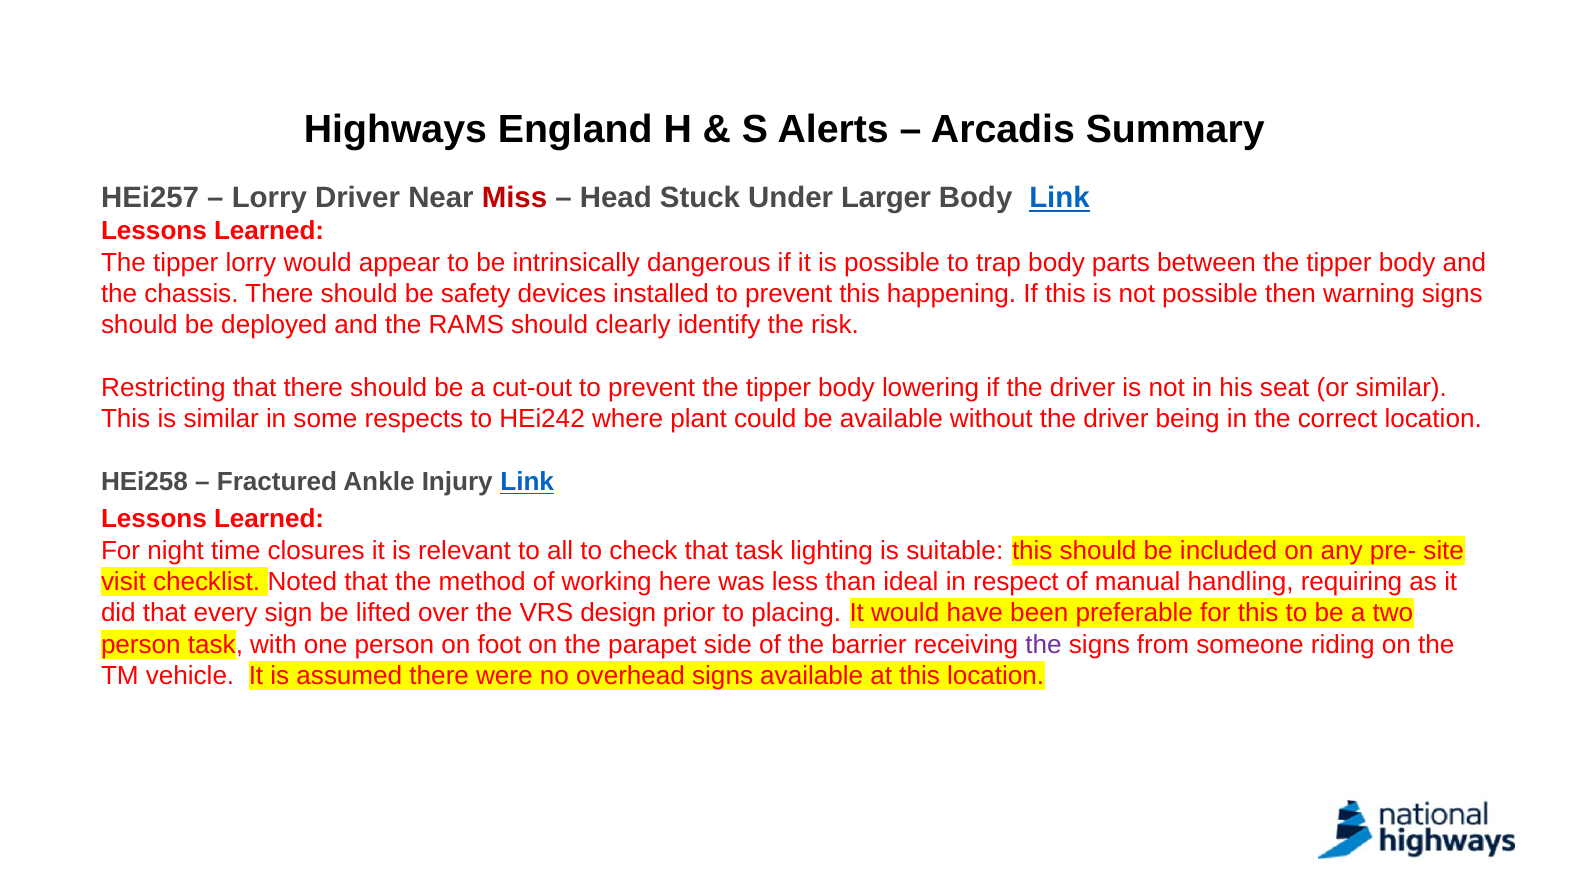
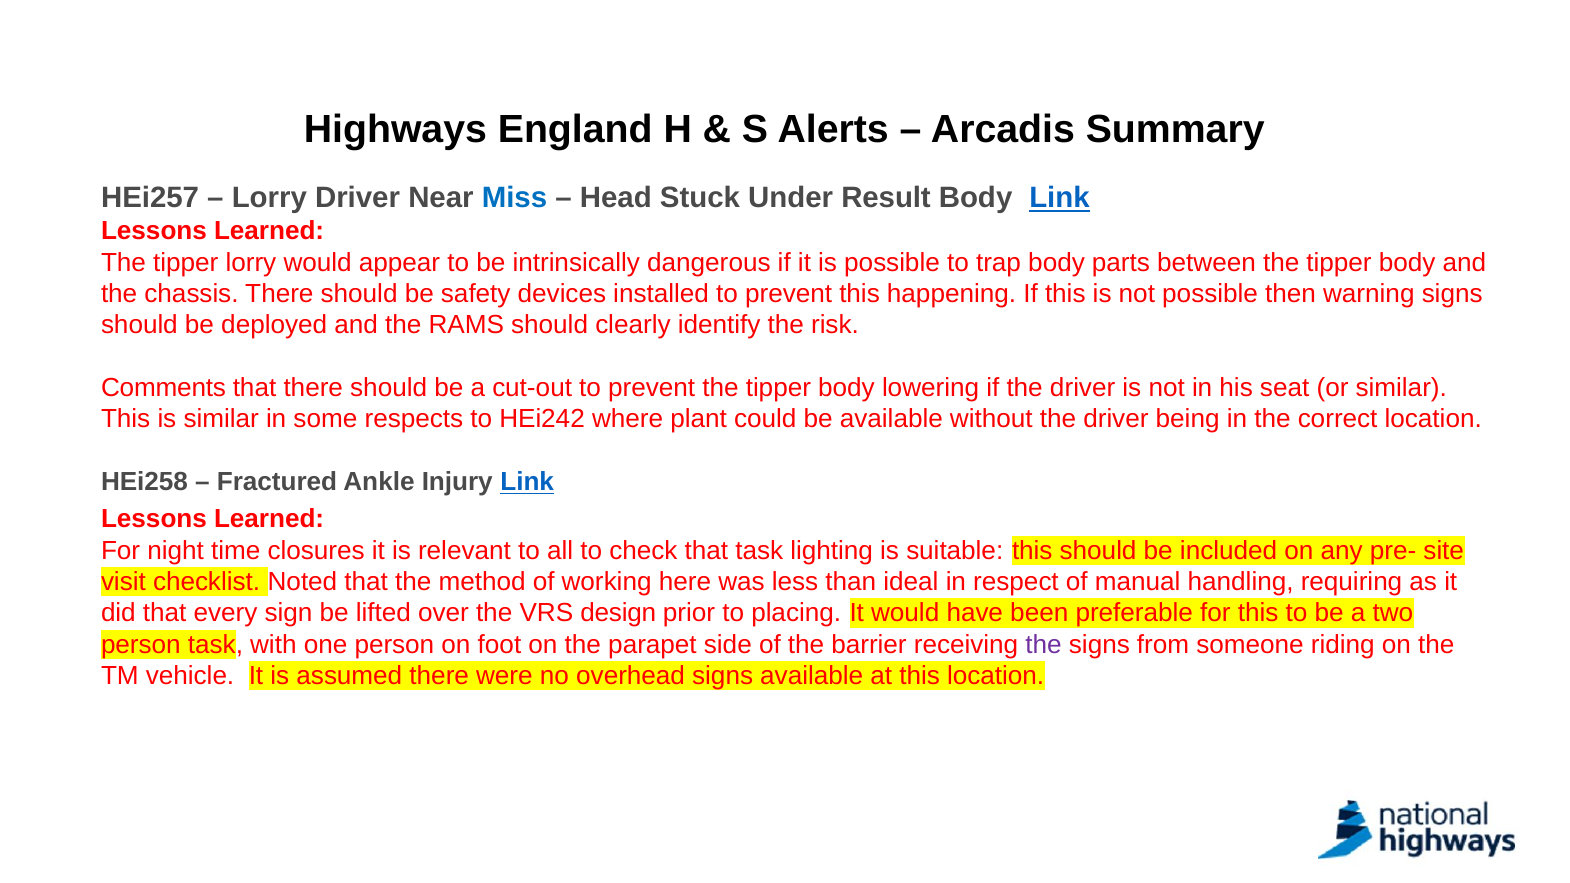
Miss colour: red -> blue
Larger: Larger -> Result
Restricting: Restricting -> Comments
